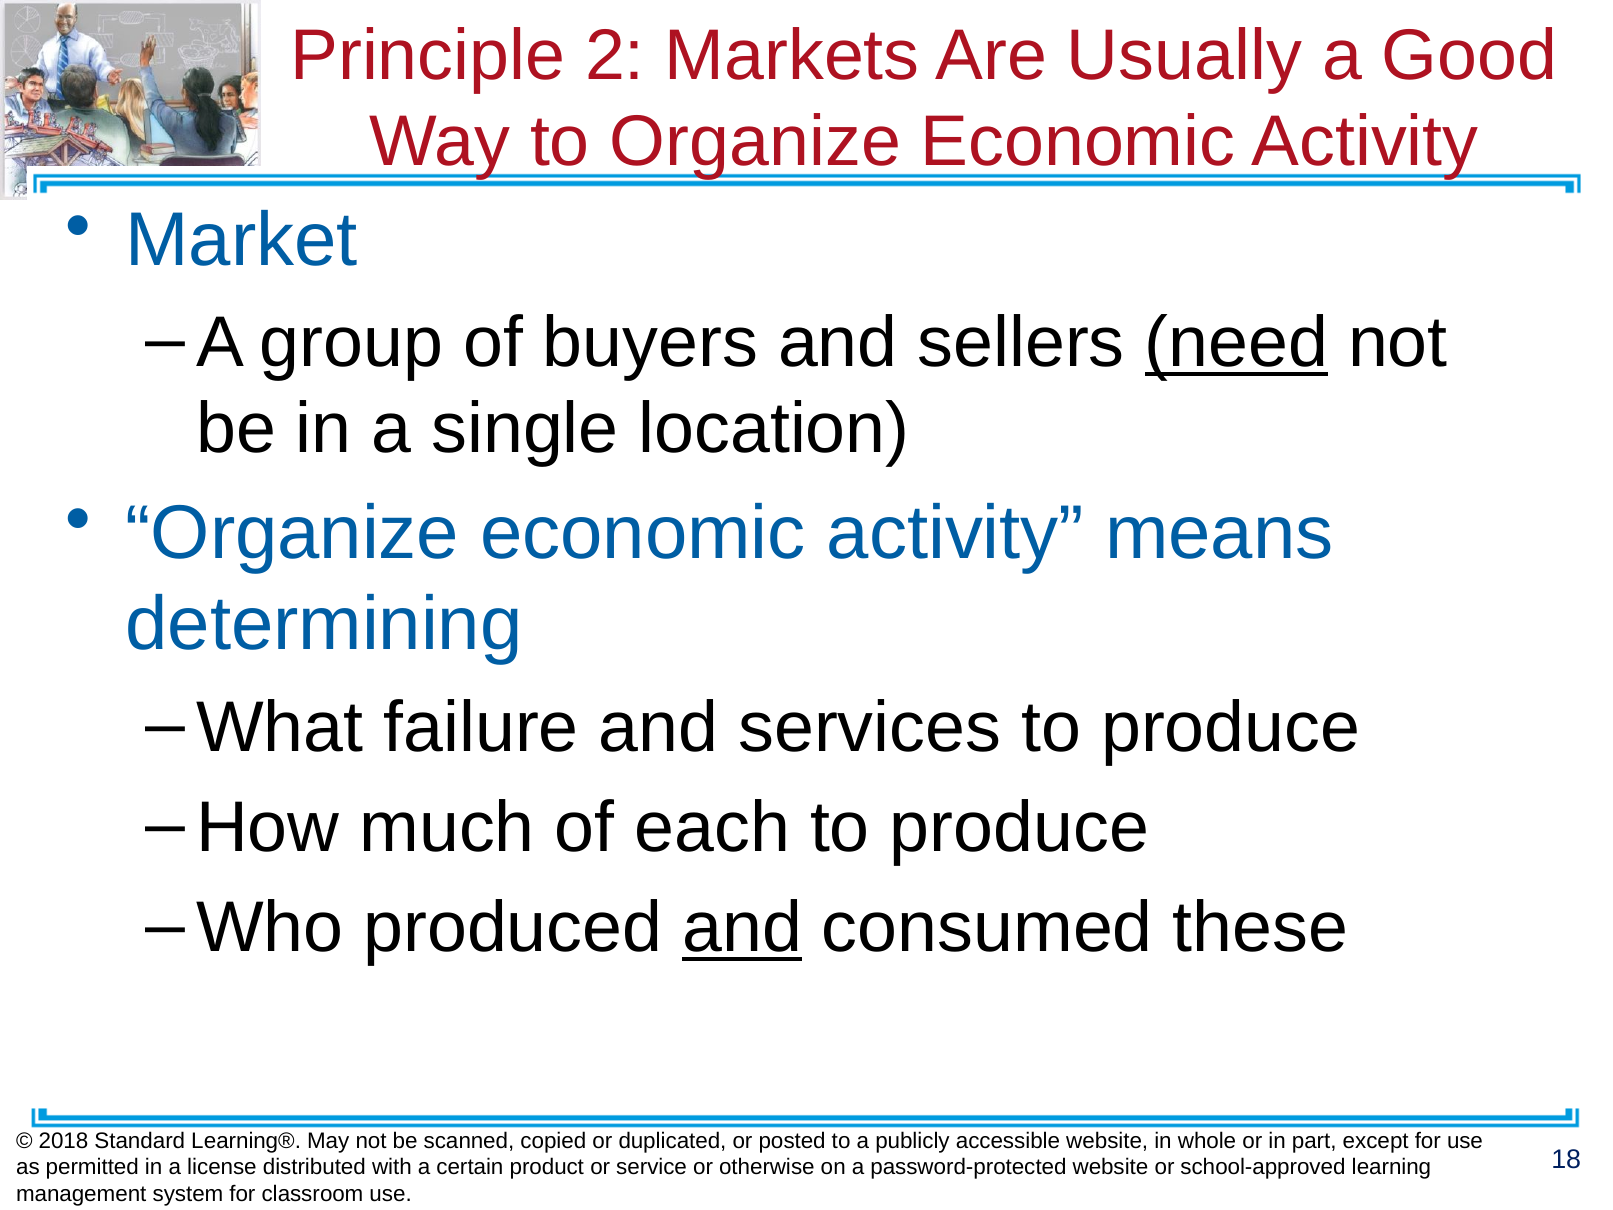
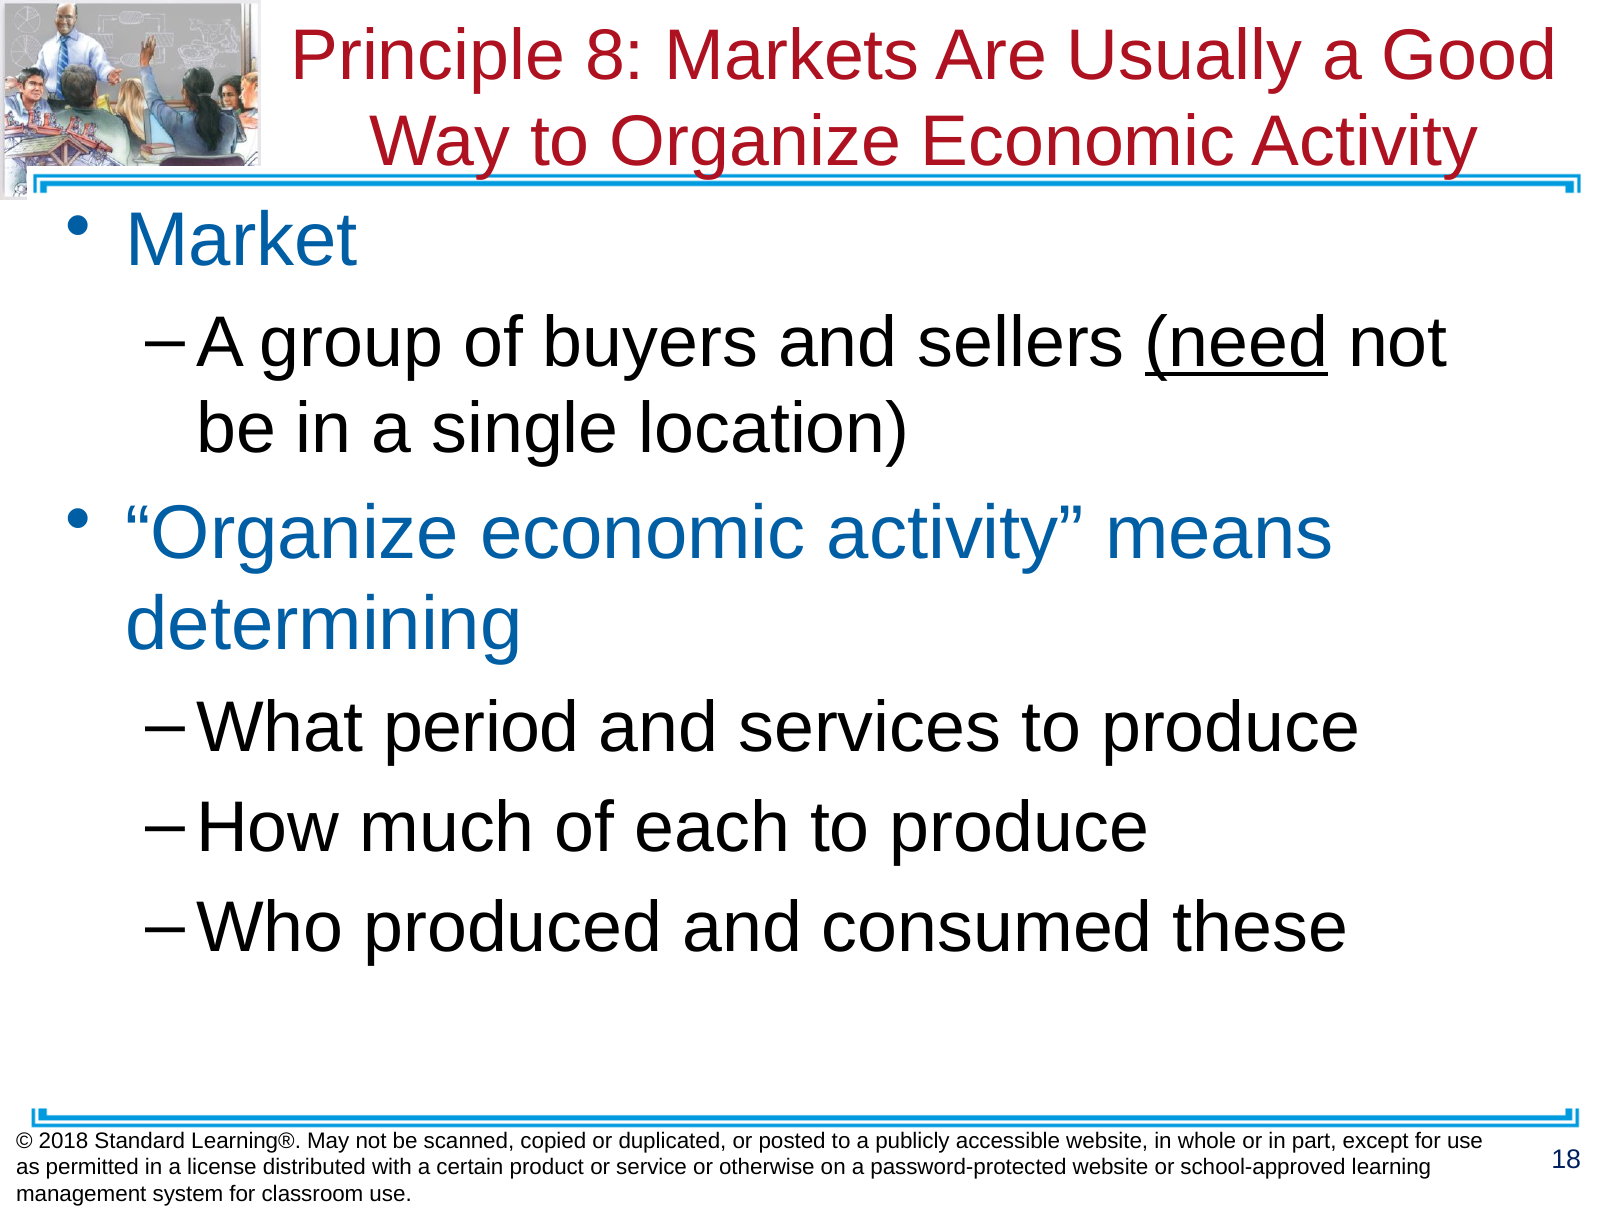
2: 2 -> 8
failure: failure -> period
and at (742, 928) underline: present -> none
